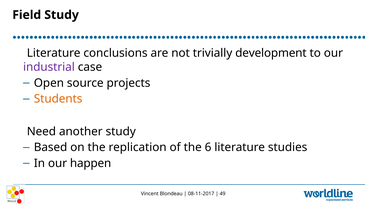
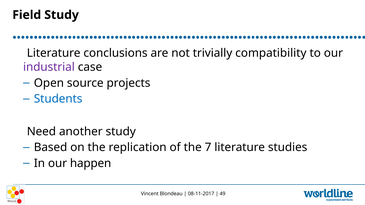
development: development -> compatibility
Students colour: orange -> blue
6: 6 -> 7
